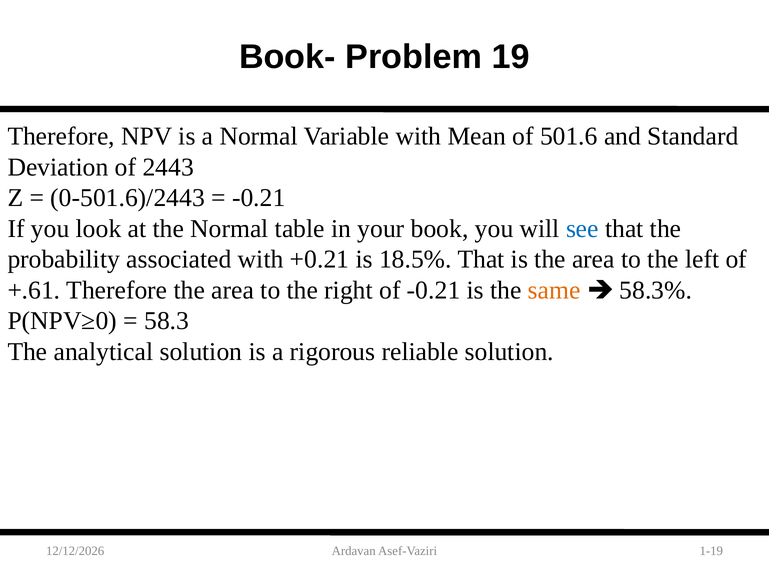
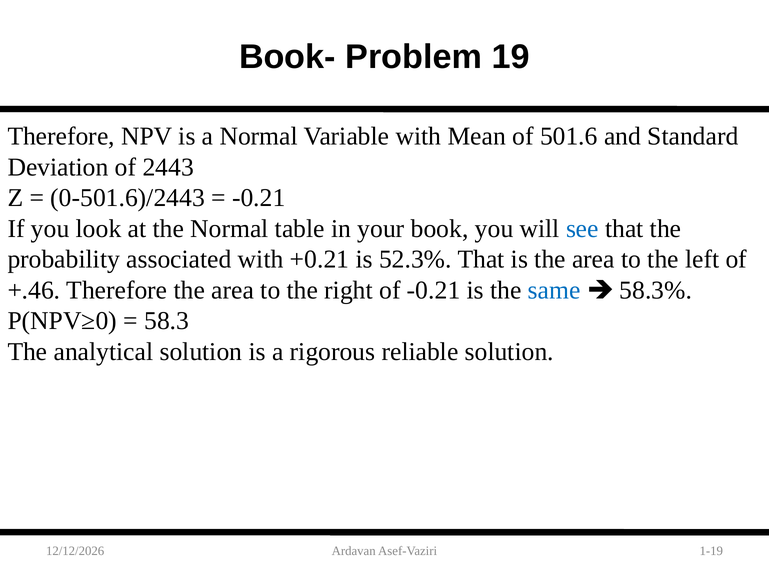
18.5%: 18.5% -> 52.3%
+.61: +.61 -> +.46
same colour: orange -> blue
